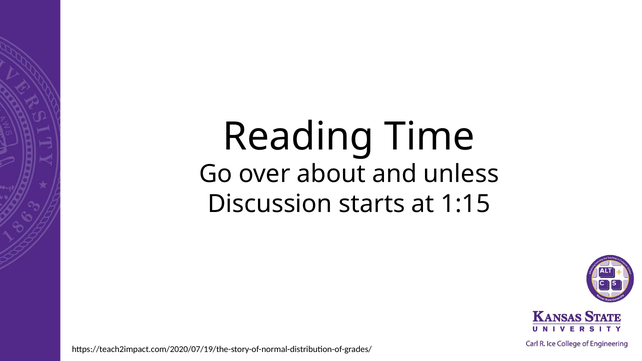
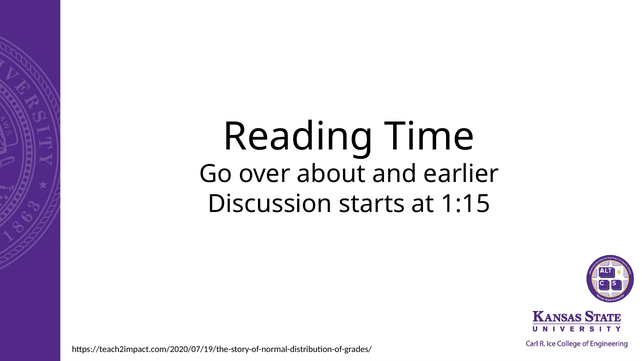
unless: unless -> earlier
